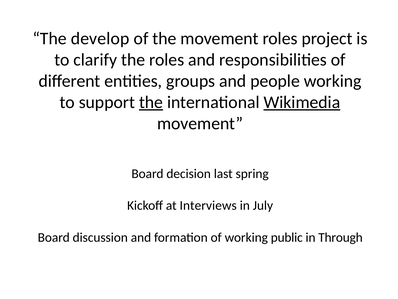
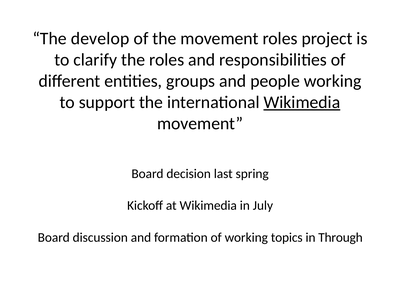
the at (151, 102) underline: present -> none
at Interviews: Interviews -> Wikimedia
public: public -> topics
